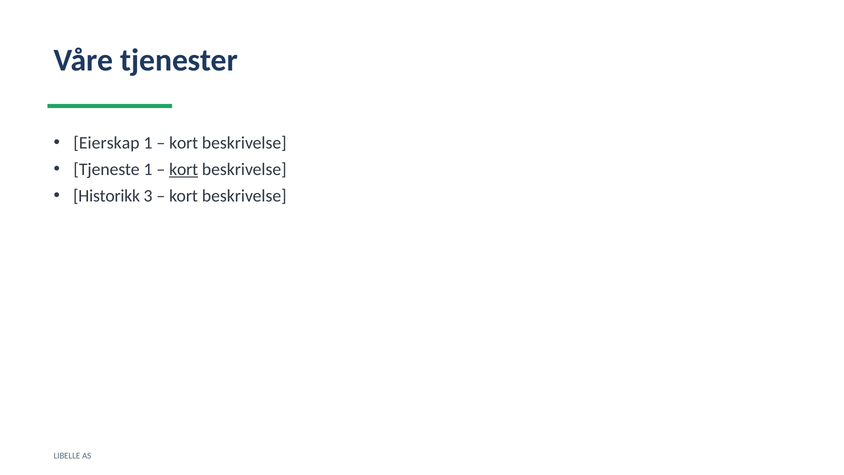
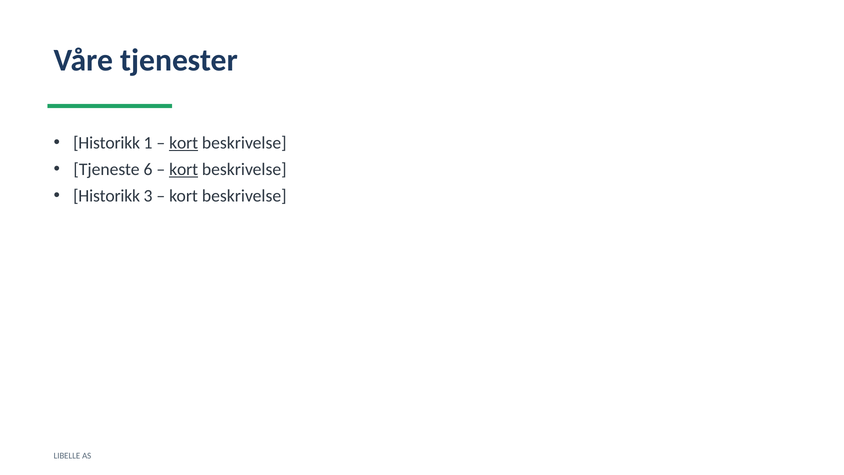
Eierskap at (107, 143): Eierskap -> Historikk
kort at (184, 143) underline: none -> present
Tjeneste 1: 1 -> 6
